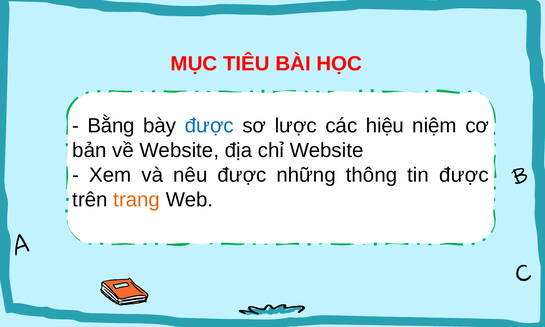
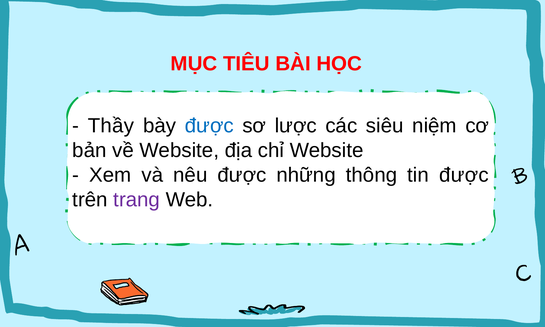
Bằng: Bằng -> Thầy
hiệu: hiệu -> siêu
trang colour: orange -> purple
